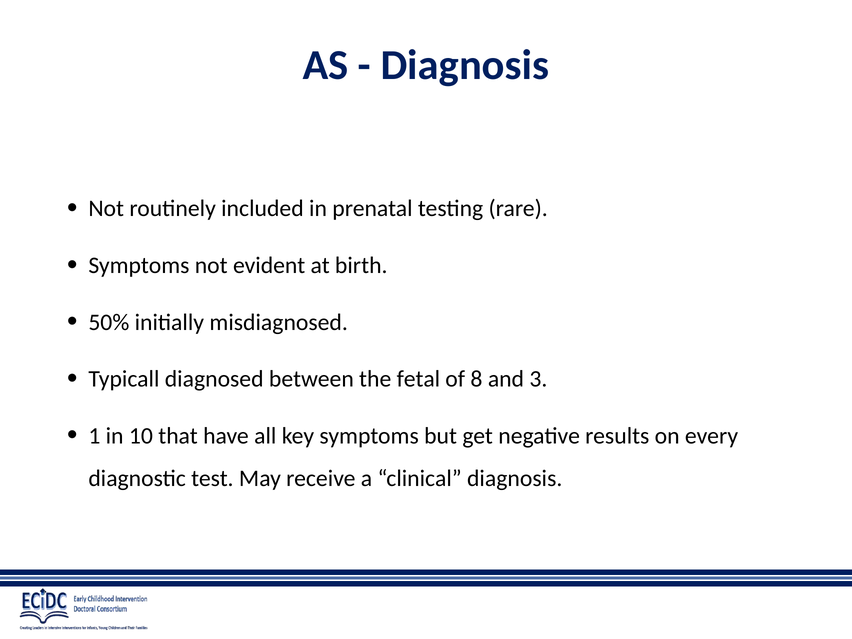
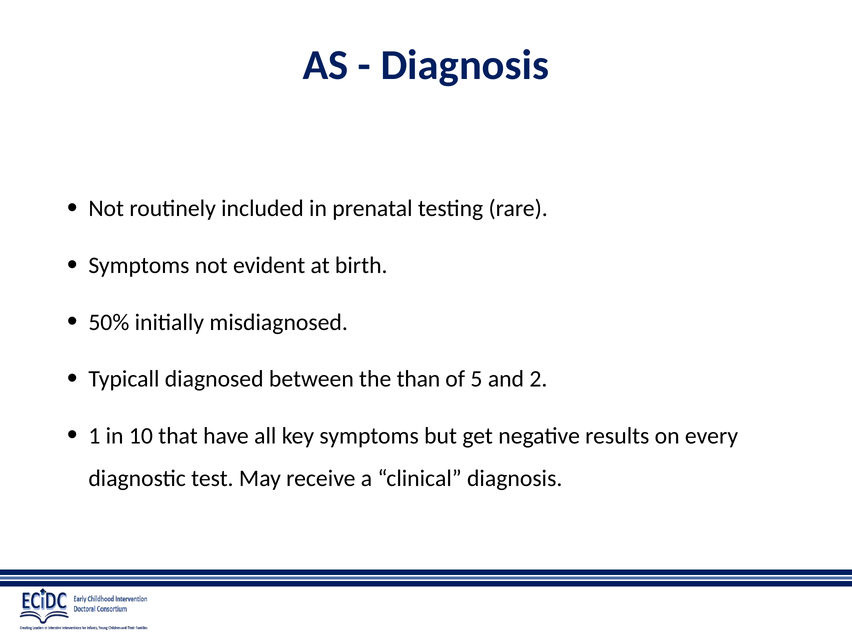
fetal: fetal -> than
8: 8 -> 5
3: 3 -> 2
